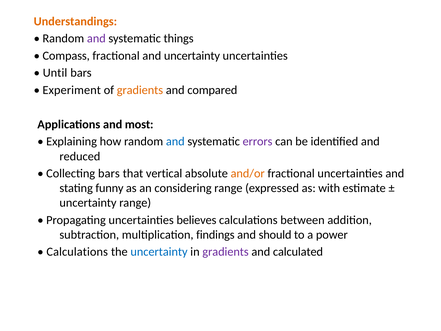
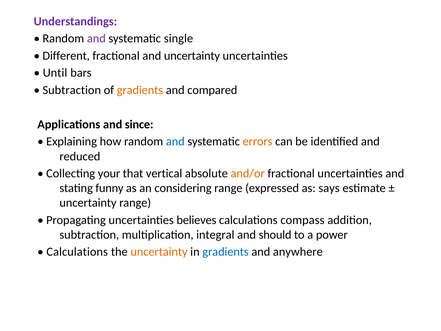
Understandings colour: orange -> purple
things: things -> single
Compass: Compass -> Different
Experiment at (72, 90): Experiment -> Subtraction
most: most -> since
errors colour: purple -> orange
Collecting bars: bars -> your
with: with -> says
between: between -> compass
findings: findings -> integral
uncertainty at (159, 252) colour: blue -> orange
gradients at (226, 252) colour: purple -> blue
calculated: calculated -> anywhere
